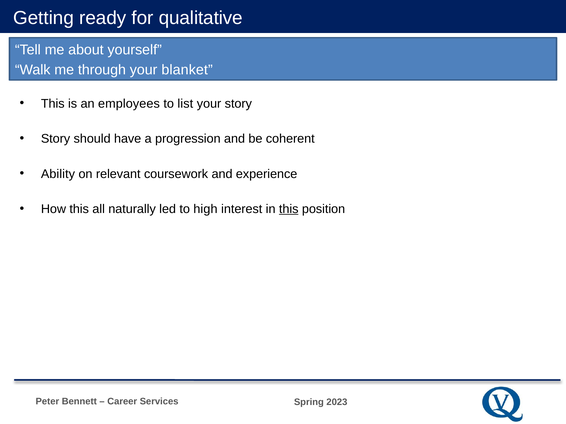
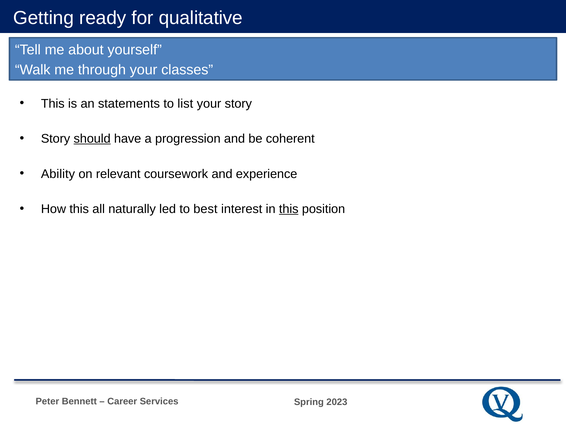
blanket: blanket -> classes
employees: employees -> statements
should underline: none -> present
high: high -> best
